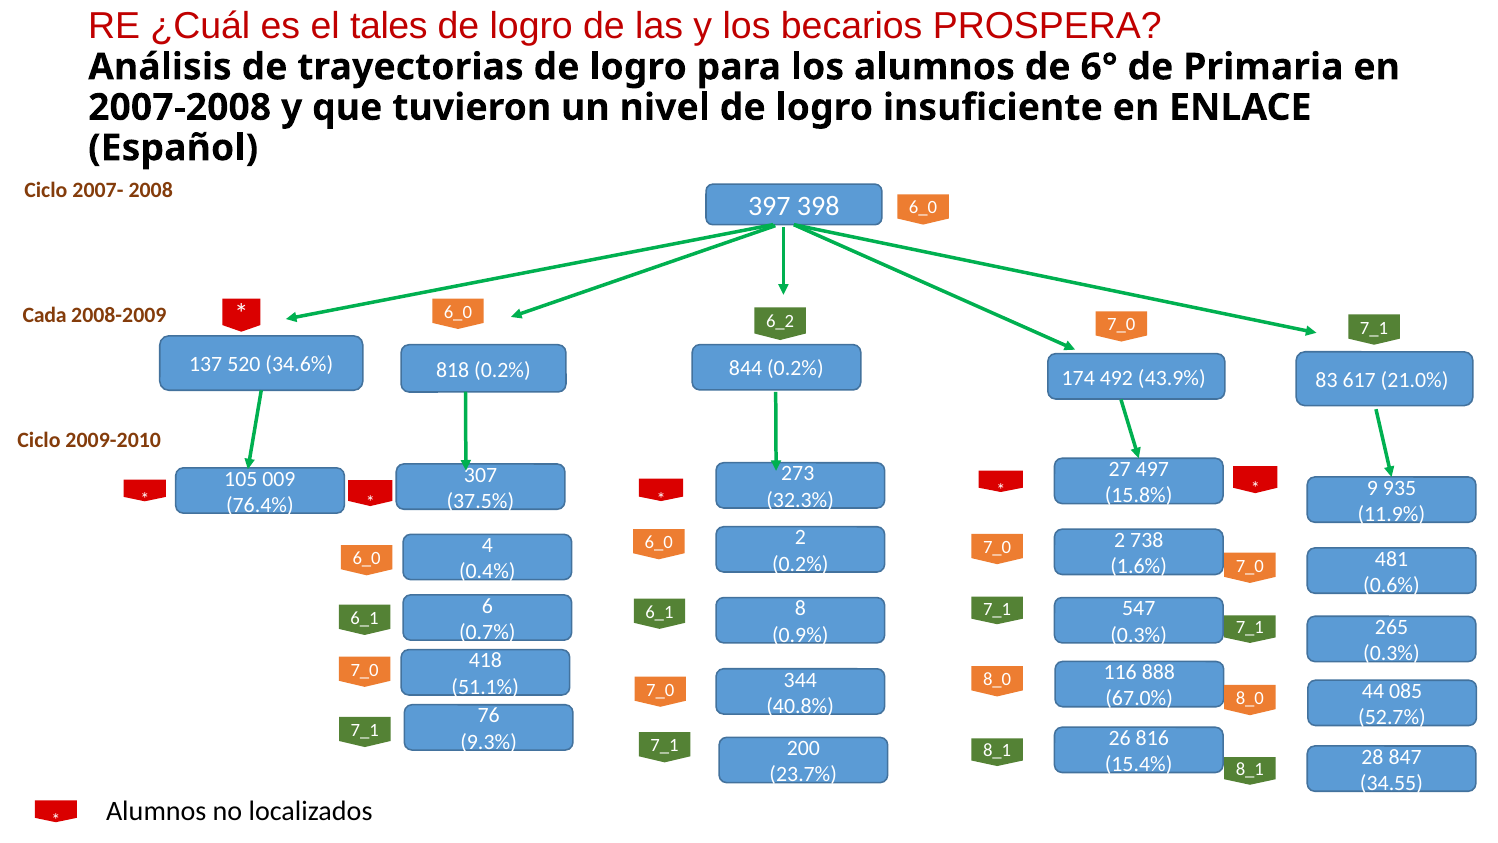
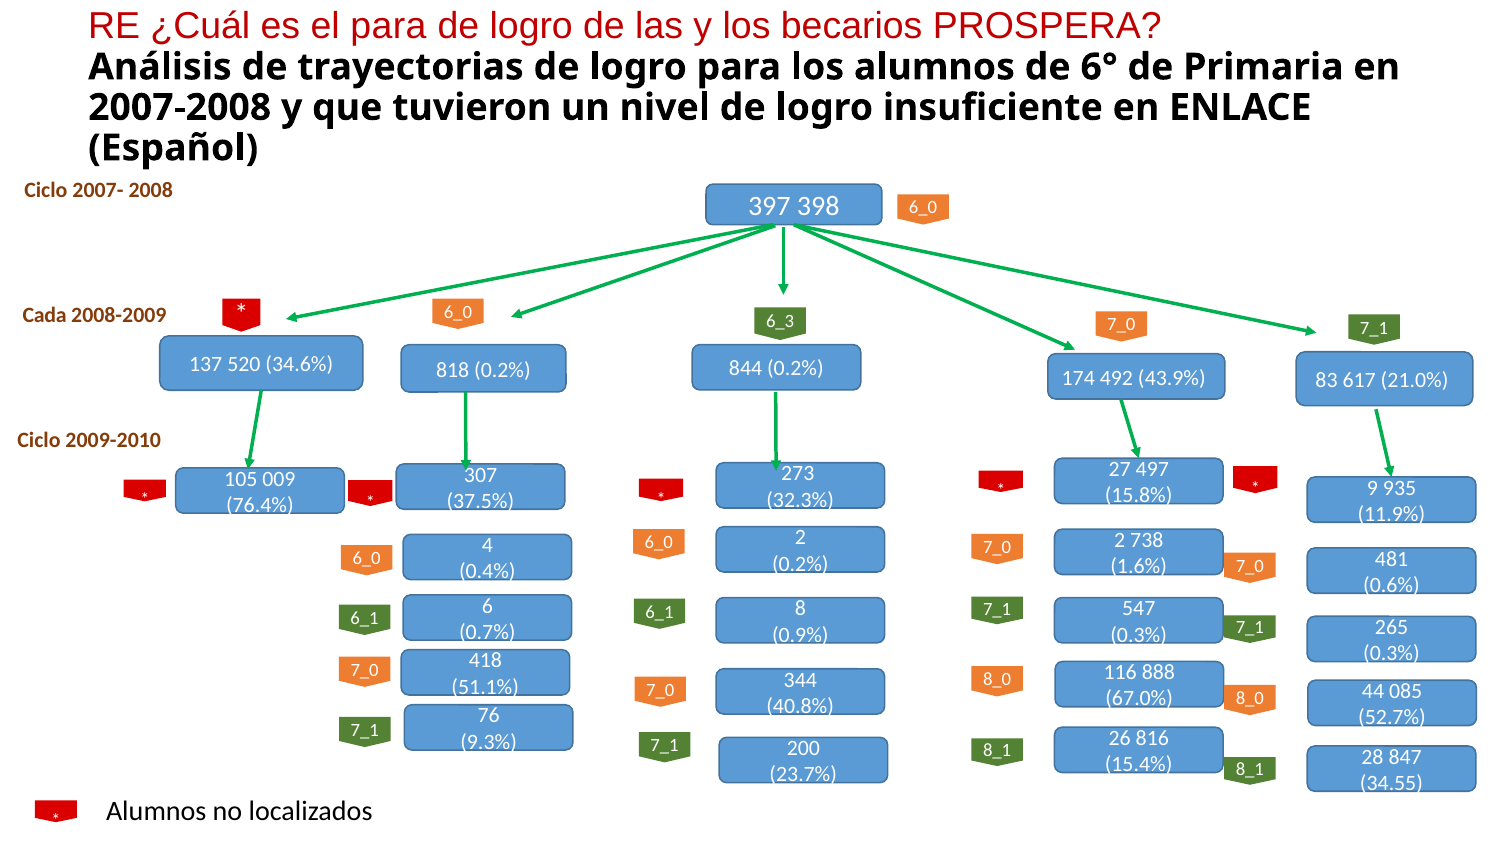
el tales: tales -> para
6_2: 6_2 -> 6_3
